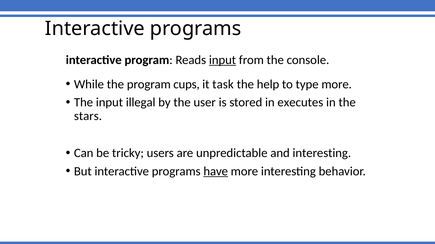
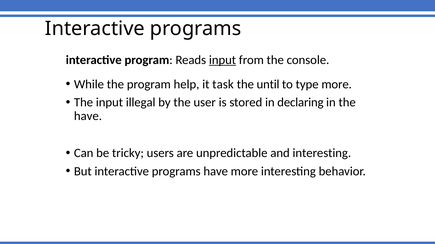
cups: cups -> help
help: help -> until
executes: executes -> declaring
stars at (88, 116): stars -> have
have at (216, 172) underline: present -> none
